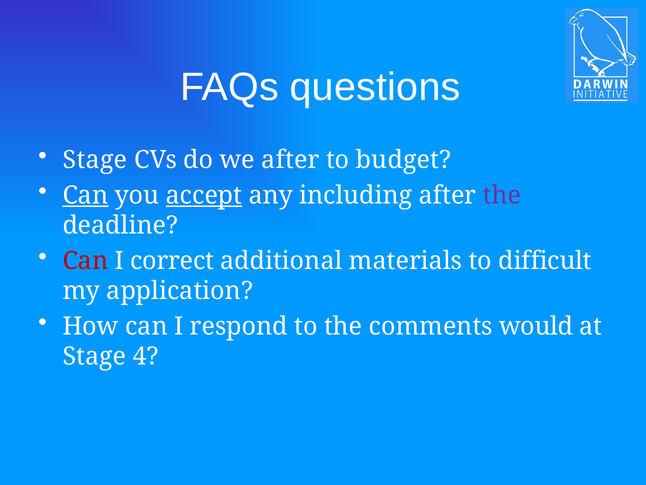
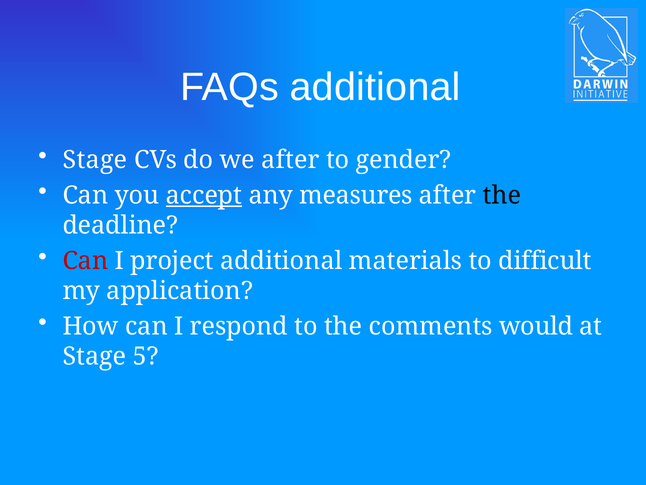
FAQs questions: questions -> additional
budget: budget -> gender
Can at (85, 195) underline: present -> none
including: including -> measures
the at (502, 195) colour: purple -> black
correct: correct -> project
4: 4 -> 5
